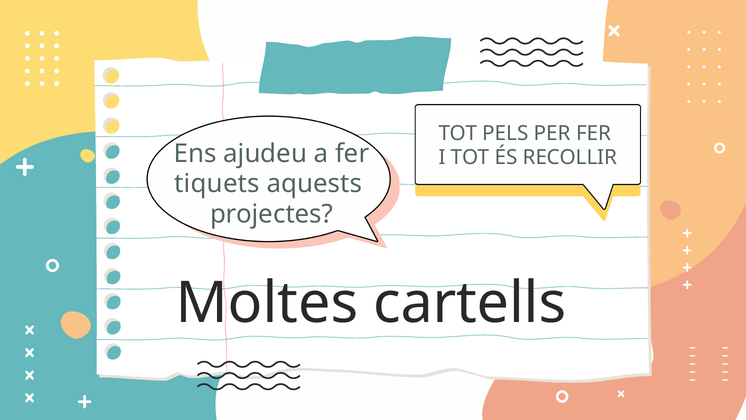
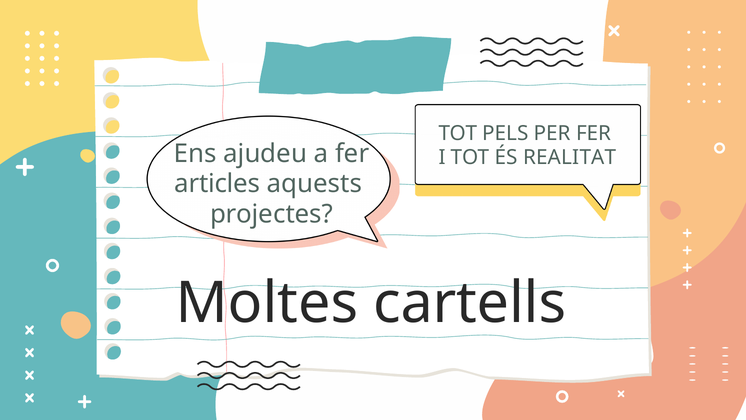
RECOLLIR: RECOLLIR -> REALITAT
tiquets: tiquets -> articles
